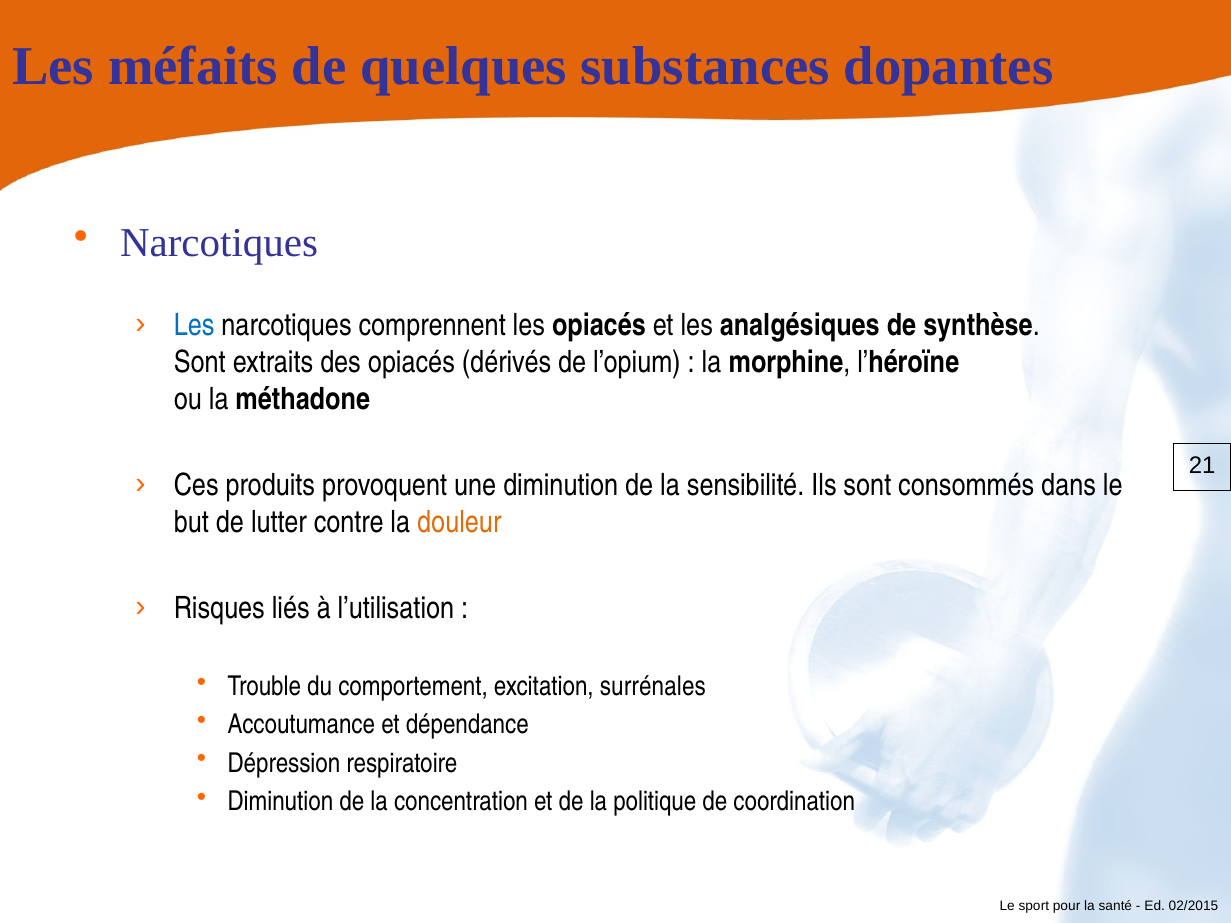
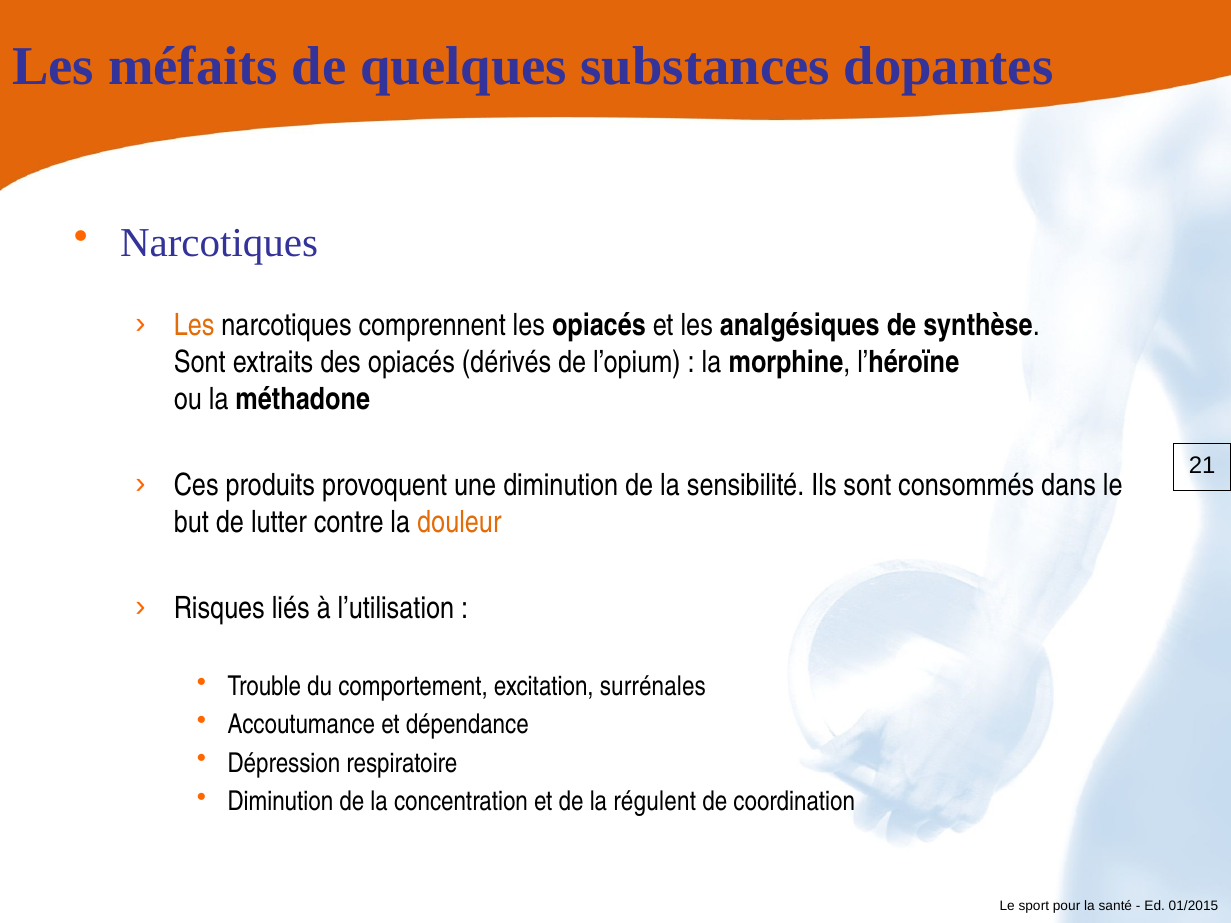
Les at (194, 325) colour: blue -> orange
politique: politique -> régulent
02/2015: 02/2015 -> 01/2015
